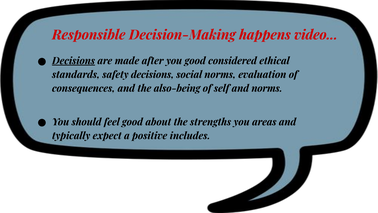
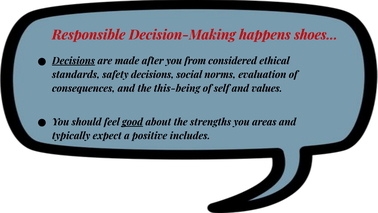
video: video -> shoes
you good: good -> from
also-being: also-being -> this-being
and norms: norms -> values
good at (132, 122) underline: none -> present
